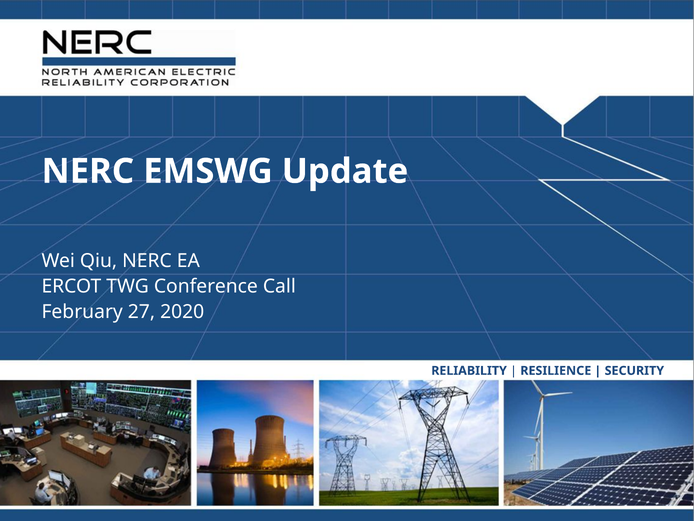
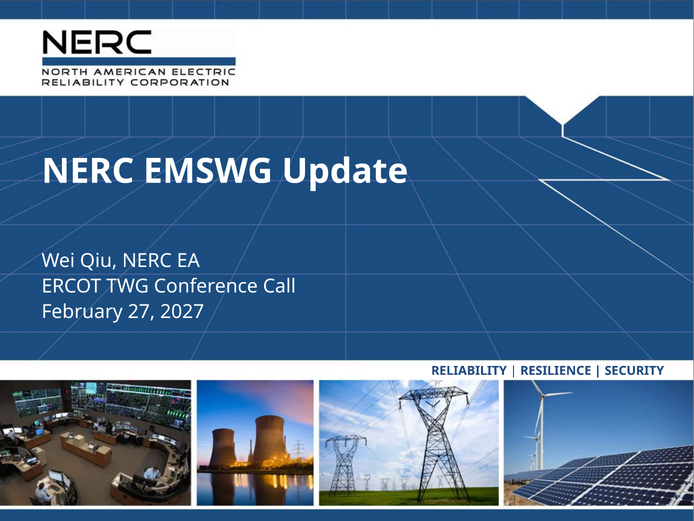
2020: 2020 -> 2027
